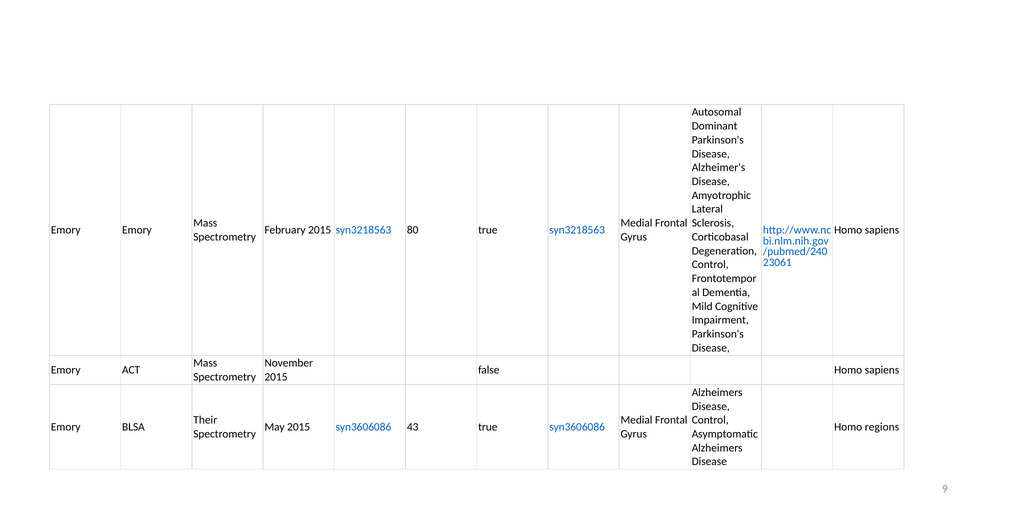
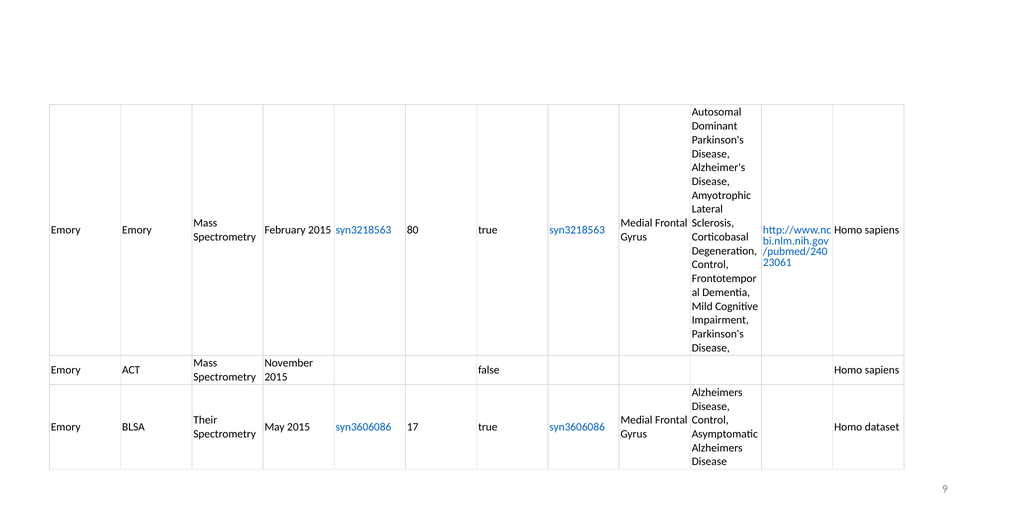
43: 43 -> 17
regions: regions -> dataset
